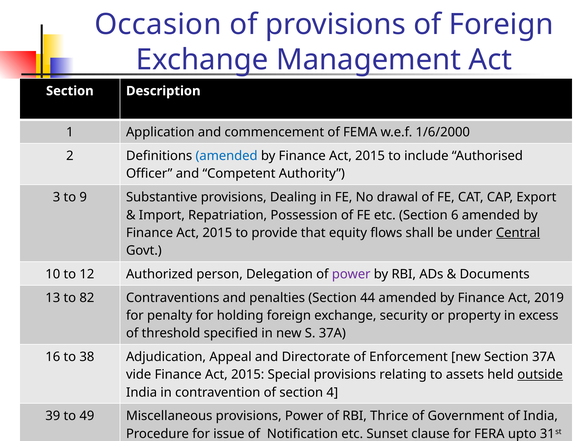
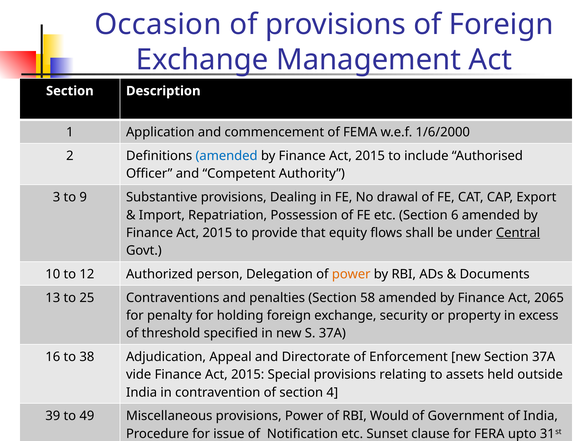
power at (351, 274) colour: purple -> orange
82: 82 -> 25
44: 44 -> 58
2019: 2019 -> 2065
outside underline: present -> none
Thrice: Thrice -> Would
